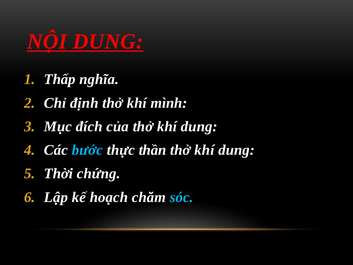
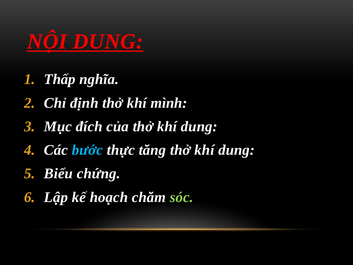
thần: thần -> tăng
Thời: Thời -> Biểu
sóc colour: light blue -> light green
